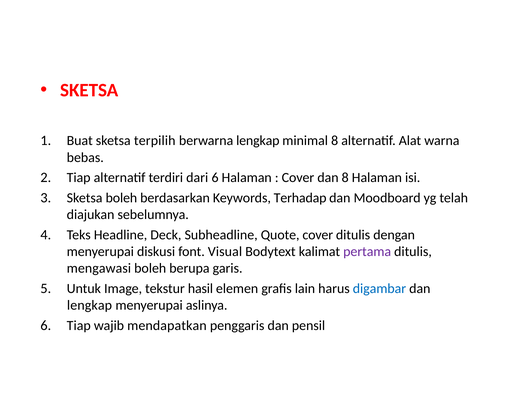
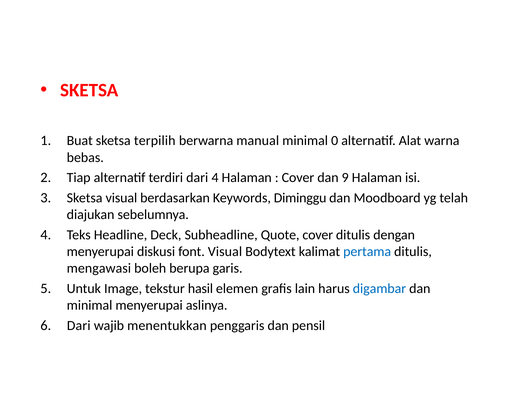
berwarna lengkap: lengkap -> manual
minimal 8: 8 -> 0
dari 6: 6 -> 4
dan 8: 8 -> 9
Sketsa boleh: boleh -> visual
Terhadap: Terhadap -> Diminggu
pertama colour: purple -> blue
lengkap at (90, 305): lengkap -> minimal
Tiap at (79, 325): Tiap -> Dari
mendapatkan: mendapatkan -> menentukkan
